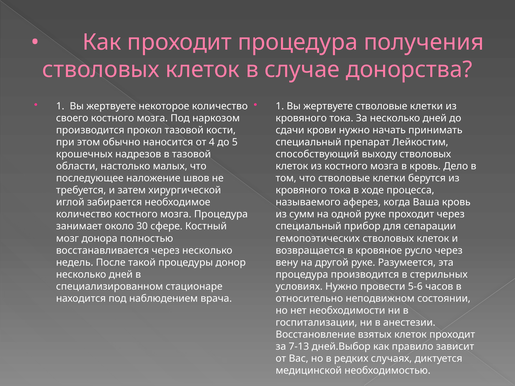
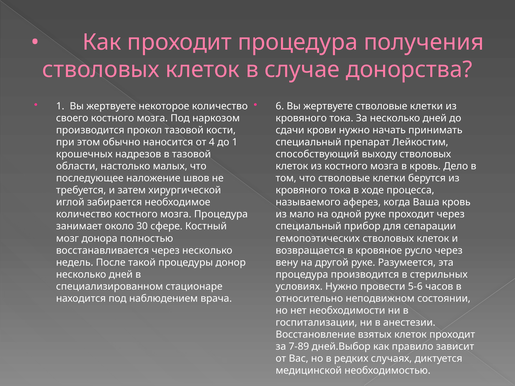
1 at (280, 106): 1 -> 6
до 5: 5 -> 1
сумм: сумм -> мало
7-13: 7-13 -> 7-89
